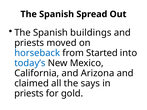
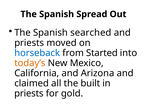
buildings: buildings -> searched
today’s colour: blue -> orange
says: says -> built
